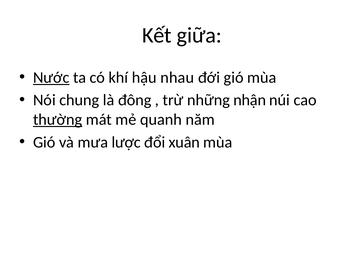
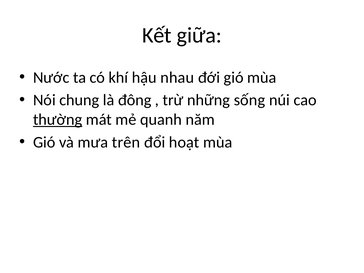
Nước underline: present -> none
nhận: nhận -> sống
lược: lược -> trên
xuân: xuân -> hoạt
